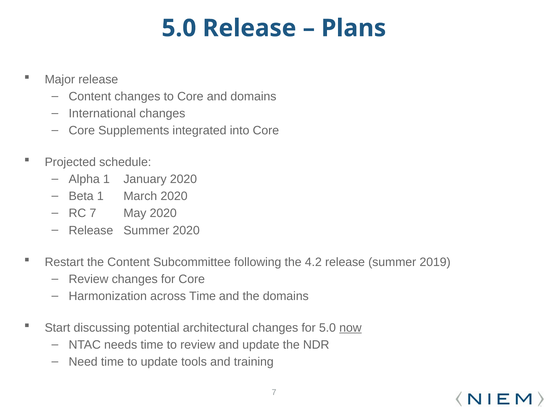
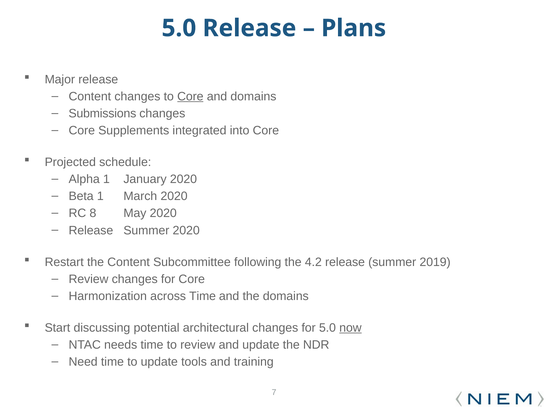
Core at (190, 96) underline: none -> present
International: International -> Submissions
RC 7: 7 -> 8
